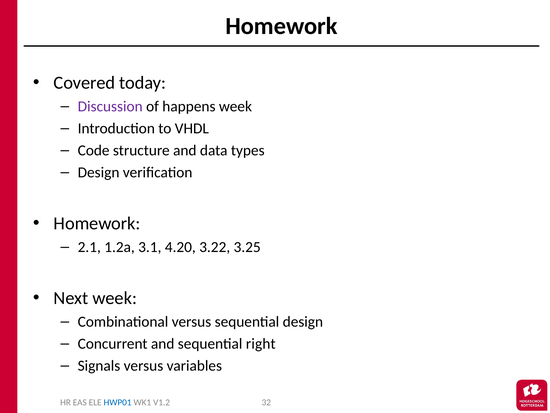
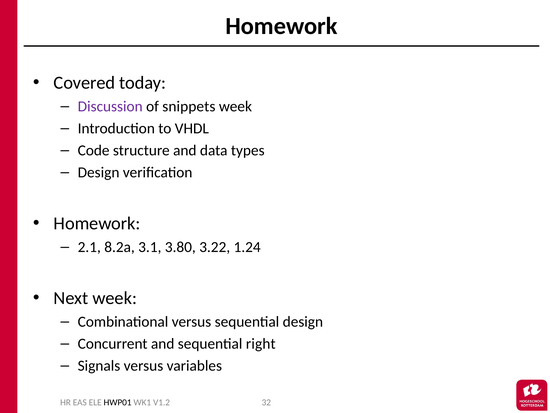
happens: happens -> snippets
1.2a: 1.2a -> 8.2a
4.20: 4.20 -> 3.80
3.25: 3.25 -> 1.24
HWP01 colour: blue -> black
